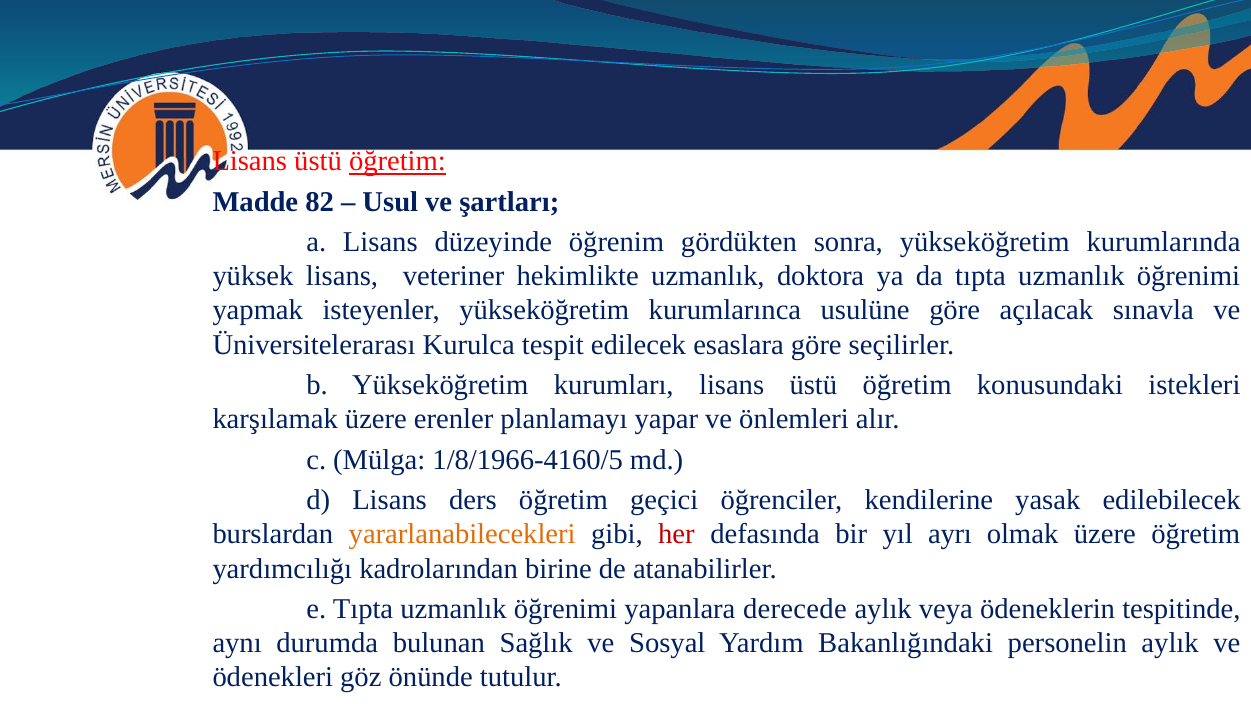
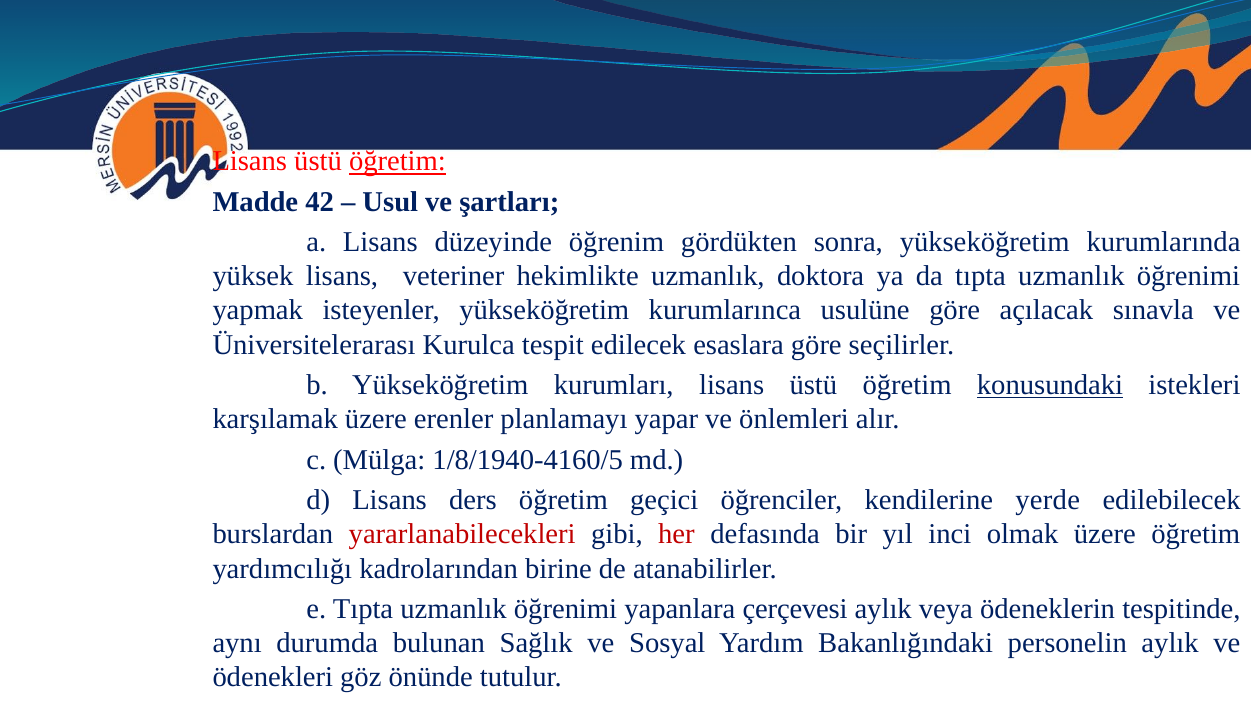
82: 82 -> 42
konusundaki underline: none -> present
1/8/1966-4160/5: 1/8/1966-4160/5 -> 1/8/1940-4160/5
yasak: yasak -> yerde
yararlanabilecekleri colour: orange -> red
ayrı: ayrı -> inci
derecede: derecede -> çerçevesi
